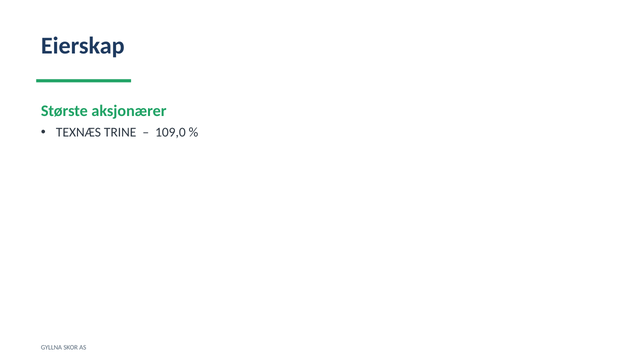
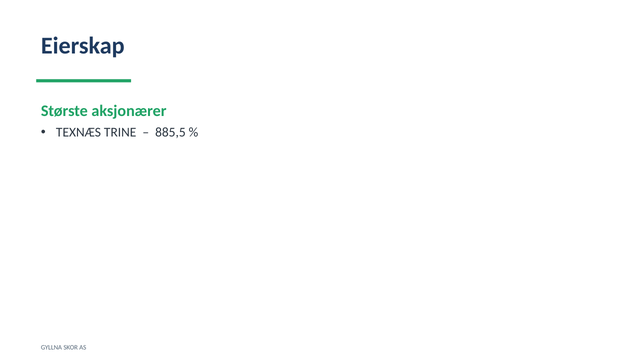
109,0: 109,0 -> 885,5
